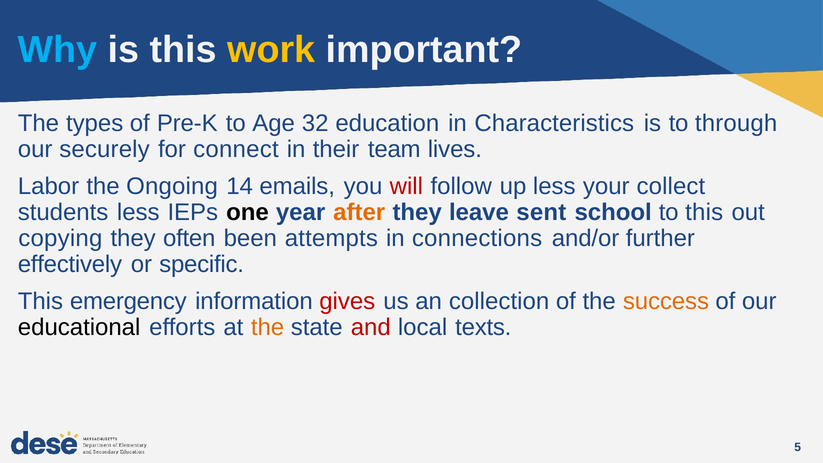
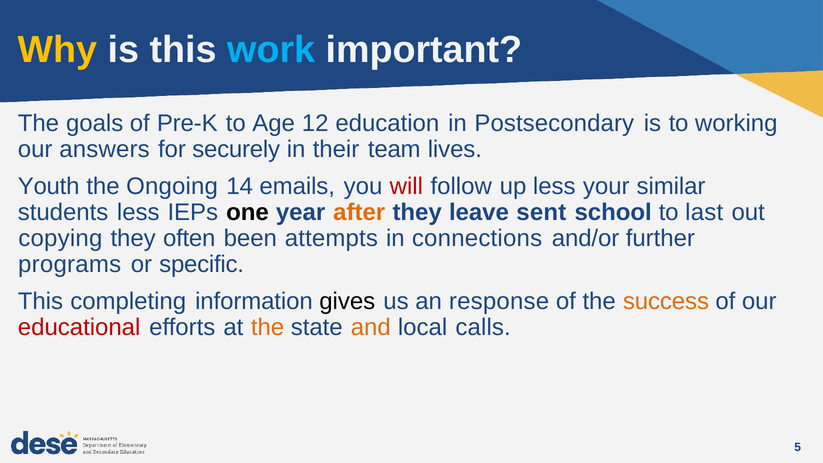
Why colour: light blue -> yellow
work colour: yellow -> light blue
types: types -> goals
32: 32 -> 12
Characteristics: Characteristics -> Postsecondary
through: through -> working
securely: securely -> answers
connect: connect -> securely
Labor: Labor -> Youth
collect: collect -> similar
to this: this -> last
effectively: effectively -> programs
emergency: emergency -> completing
gives colour: red -> black
collection: collection -> response
educational colour: black -> red
and colour: red -> orange
texts: texts -> calls
